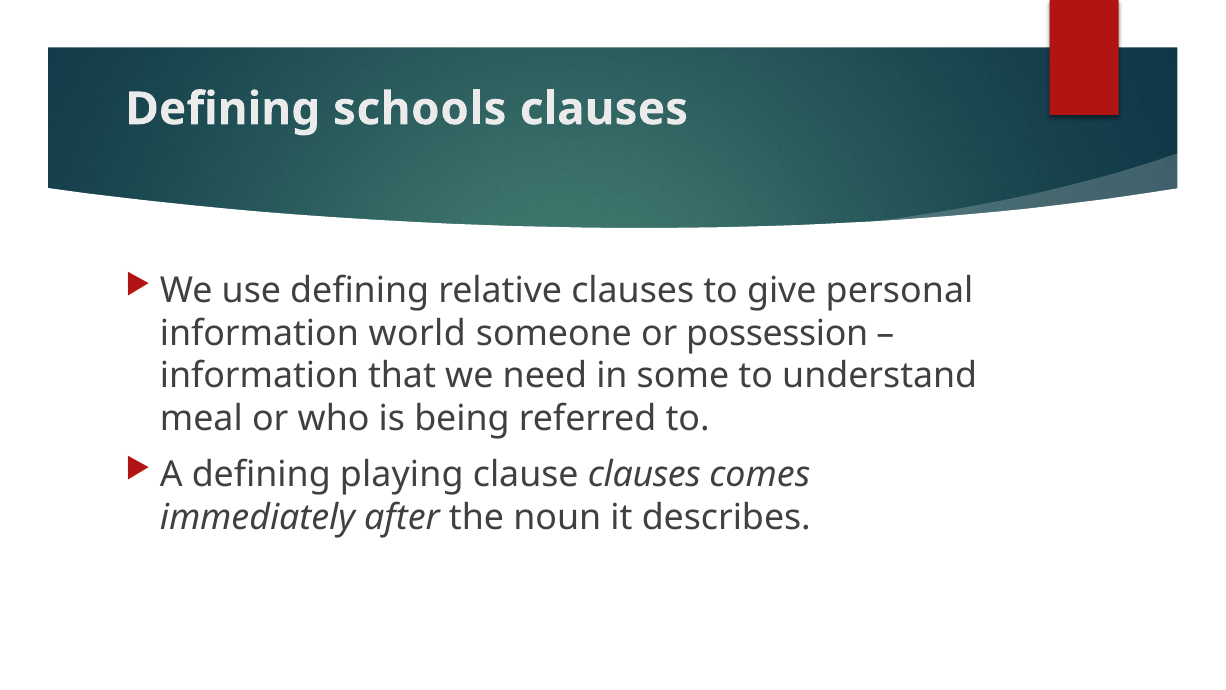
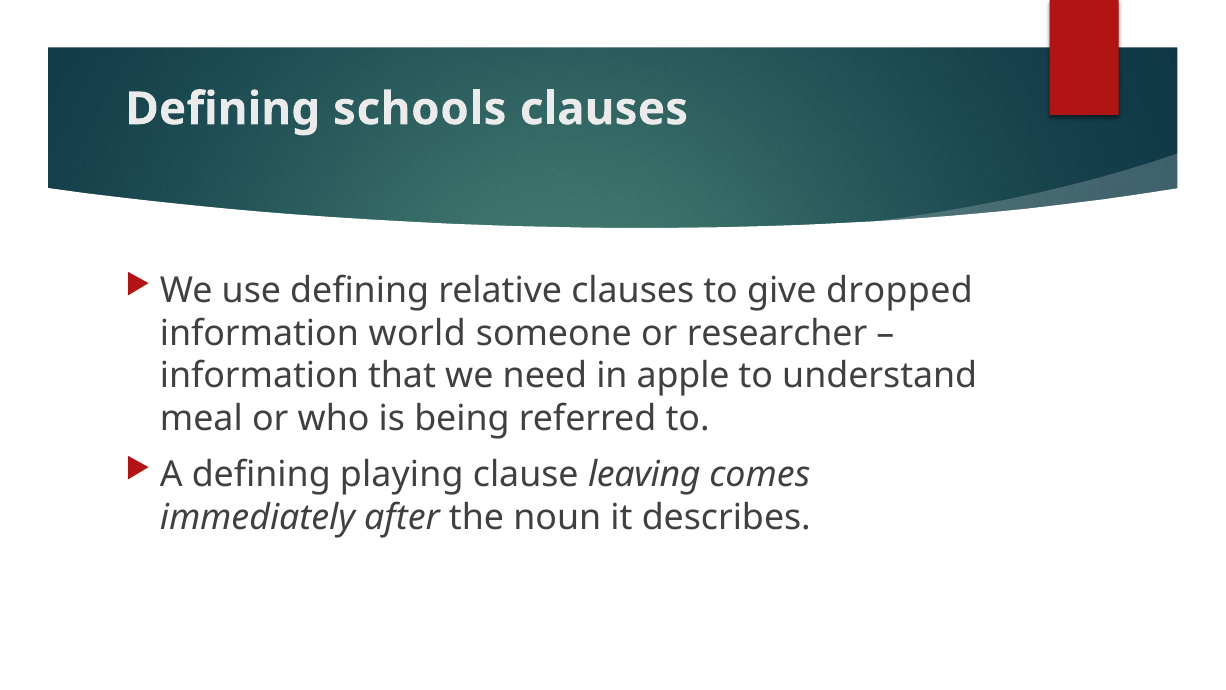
personal: personal -> dropped
possession: possession -> researcher
some: some -> apple
clause clauses: clauses -> leaving
